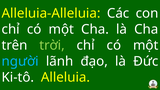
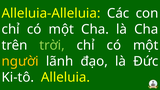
người colour: light blue -> yellow
